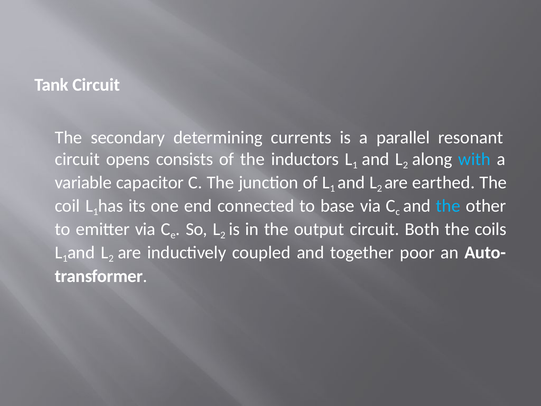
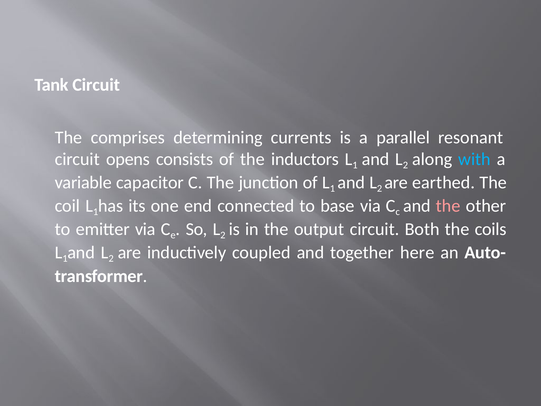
secondary: secondary -> comprises
the at (448, 206) colour: light blue -> pink
poor: poor -> here
